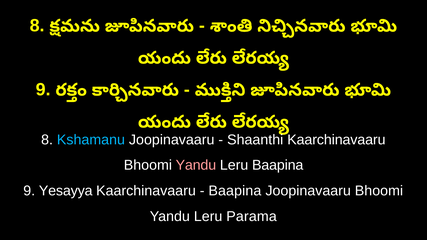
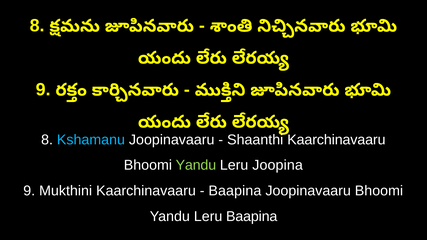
Yandu at (196, 165) colour: pink -> light green
Leru Baapina: Baapina -> Joopina
Yesayya: Yesayya -> Mukthini
Leru Parama: Parama -> Baapina
